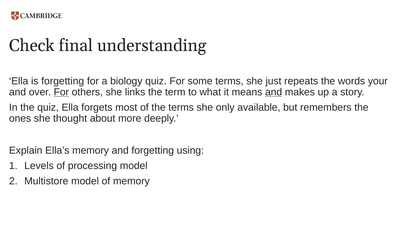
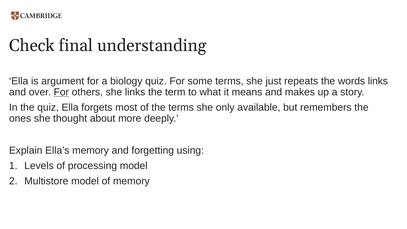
is forgetting: forgetting -> argument
words your: your -> links
and at (274, 92) underline: present -> none
